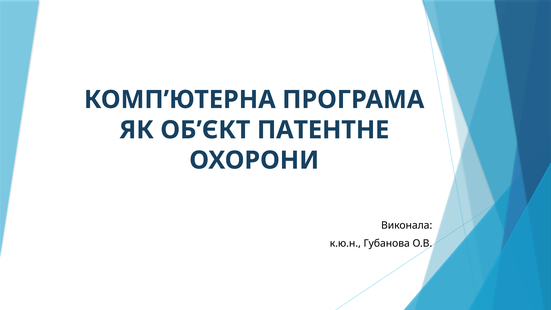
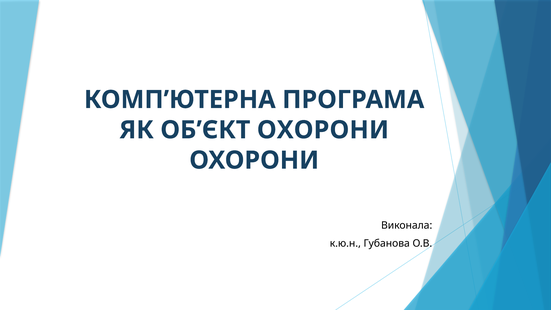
ОБ’ЄКТ ПАТЕНТНЕ: ПАТЕНТНЕ -> ОХОРОНИ
